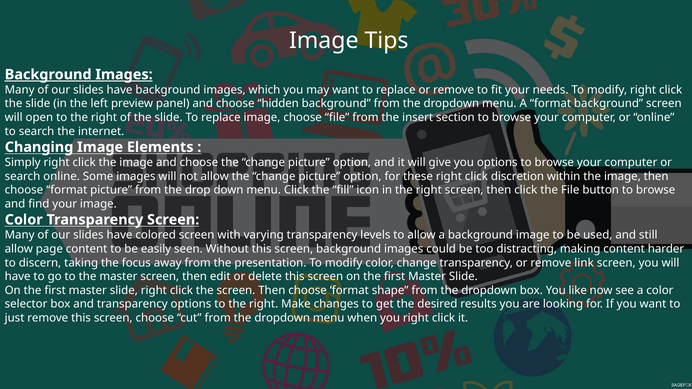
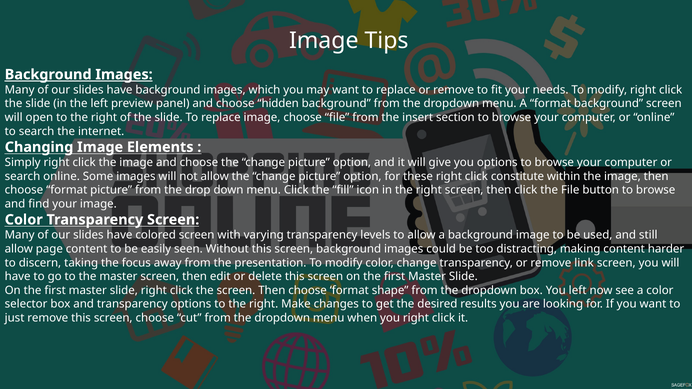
discretion: discretion -> constitute
You like: like -> left
